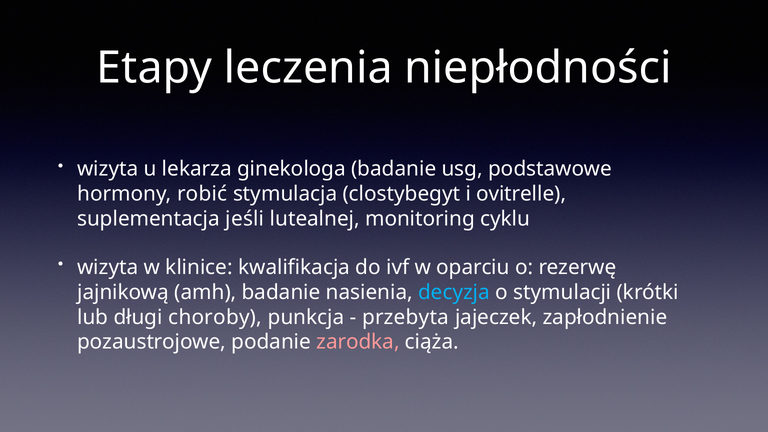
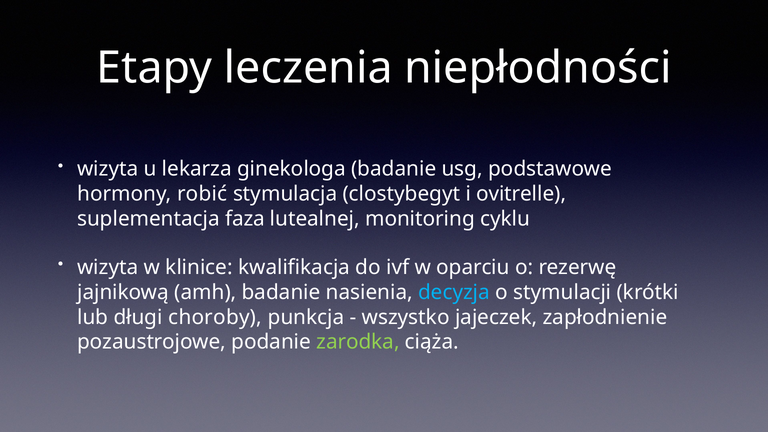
jeśli: jeśli -> faza
przebyta: przebyta -> wszystko
zarodka colour: pink -> light green
